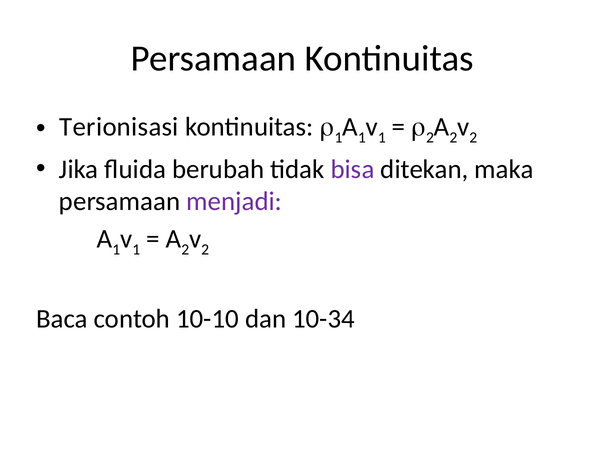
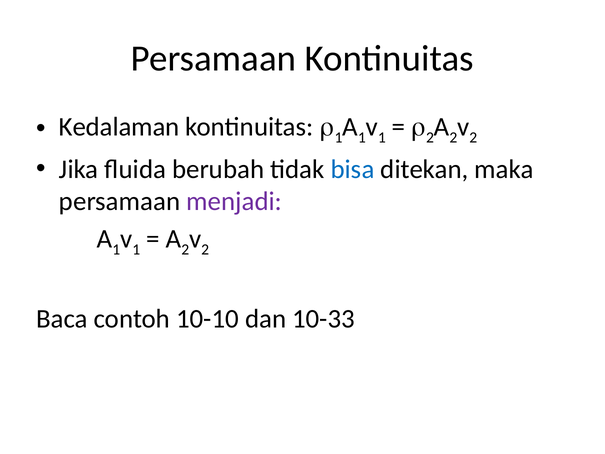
Terionisasi: Terionisasi -> Kedalaman
bisa colour: purple -> blue
10-34: 10-34 -> 10-33
